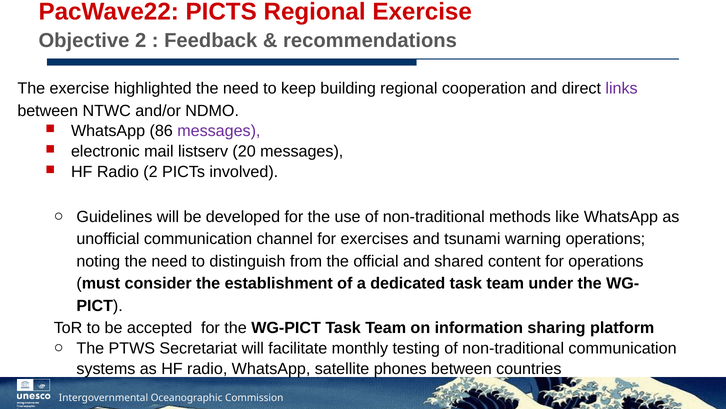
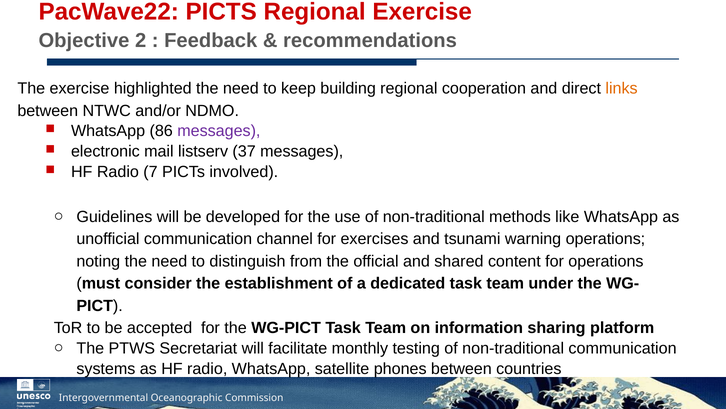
links colour: purple -> orange
20: 20 -> 37
Radio 2: 2 -> 7
